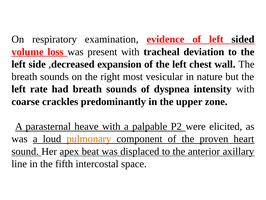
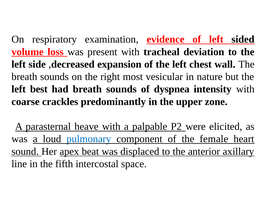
rate: rate -> best
pulmonary colour: orange -> blue
proven: proven -> female
